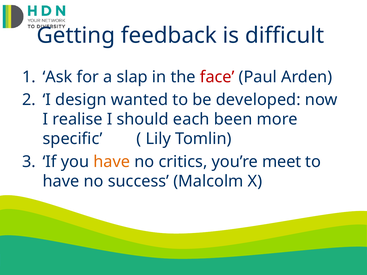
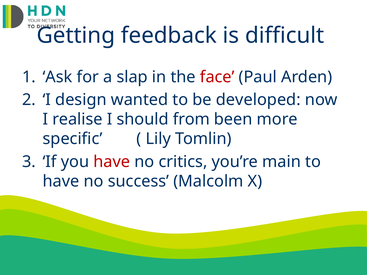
each: each -> from
have at (112, 162) colour: orange -> red
meet: meet -> main
